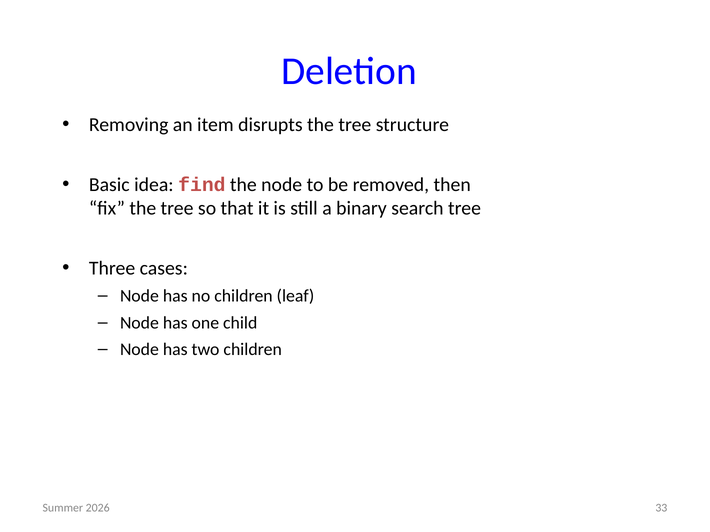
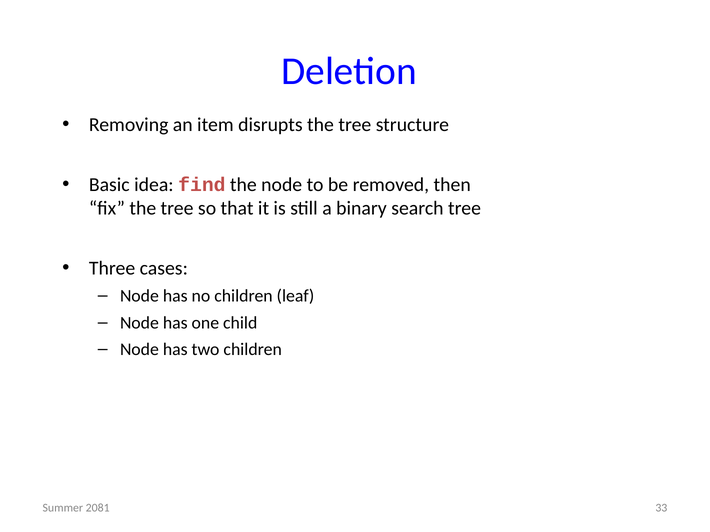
2026: 2026 -> 2081
